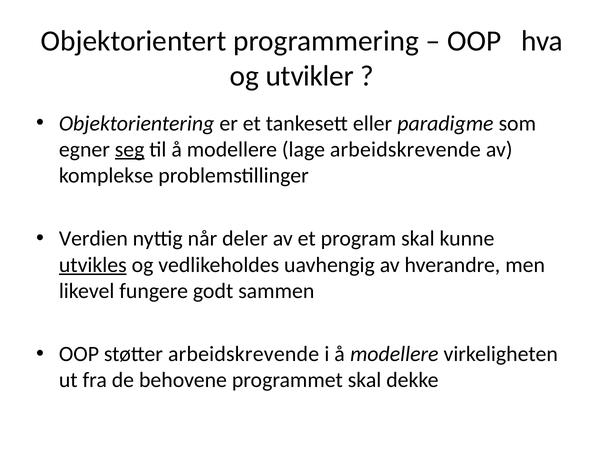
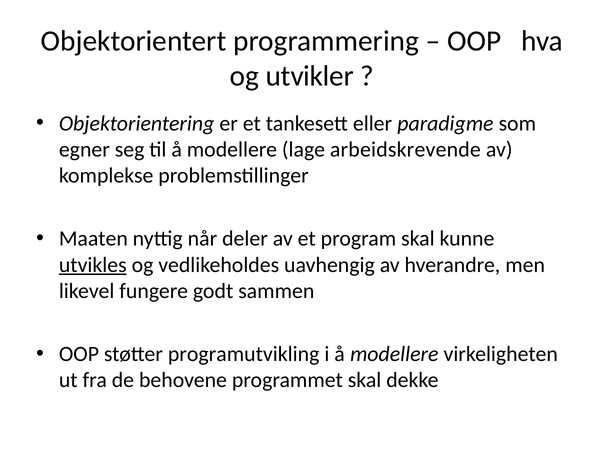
seg underline: present -> none
Verdien: Verdien -> Maaten
støtter arbeidskrevende: arbeidskrevende -> programutvikling
